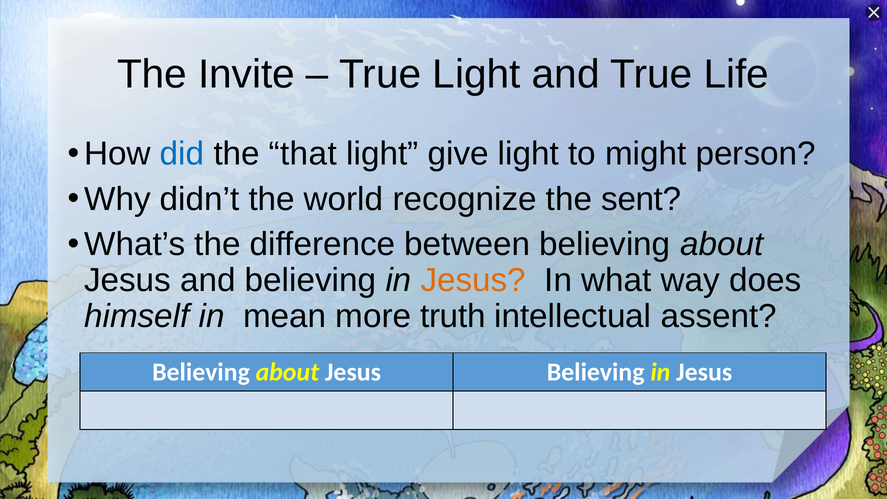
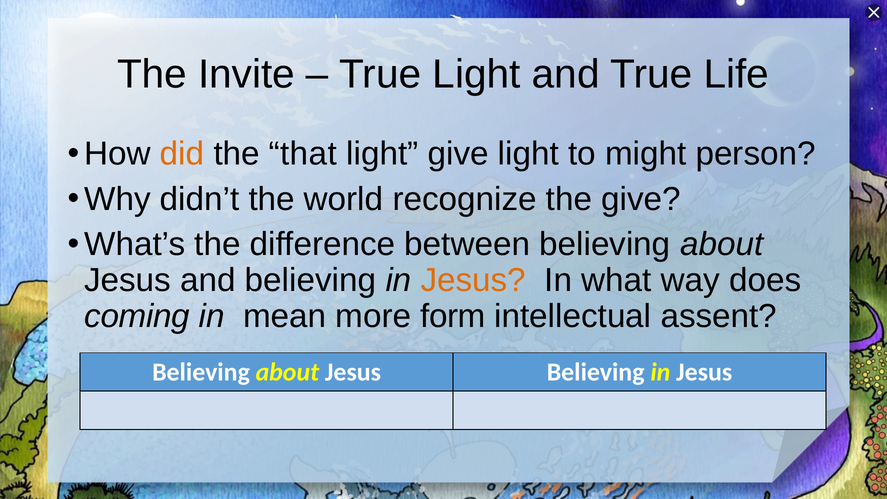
did colour: blue -> orange
the sent: sent -> give
himself: himself -> coming
truth: truth -> form
